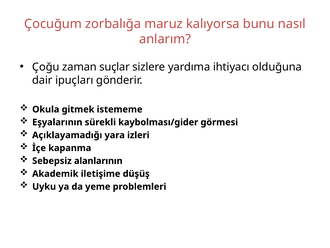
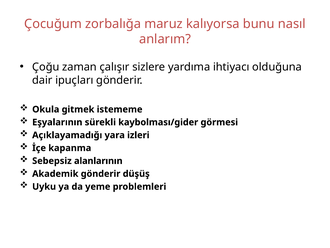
suçlar: suçlar -> çalışır
Akademik iletişime: iletişime -> gönderir
